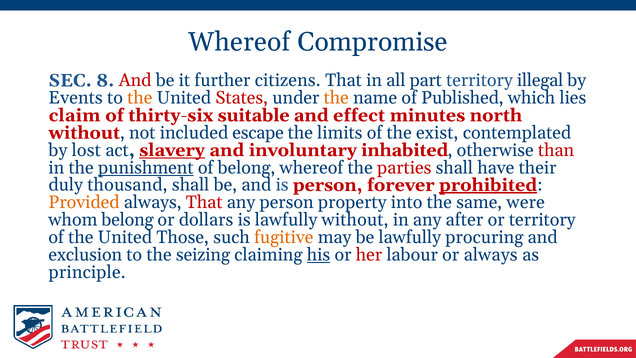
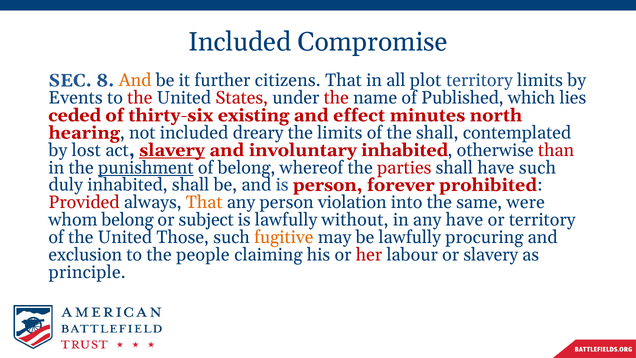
Whereof at (240, 42): Whereof -> Included
And at (135, 80) colour: red -> orange
part: part -> plot
territory illegal: illegal -> limits
the at (140, 98) colour: orange -> red
the at (336, 98) colour: orange -> red
claim: claim -> ceded
suitable: suitable -> existing
without at (84, 133): without -> hearing
escape: escape -> dreary
the exist: exist -> shall
have their: their -> such
duly thousand: thousand -> inhabited
prohibited underline: present -> none
Provided colour: orange -> red
That at (204, 202) colour: red -> orange
property: property -> violation
dollars: dollars -> subject
any after: after -> have
seizing: seizing -> people
his underline: present -> none
or always: always -> slavery
